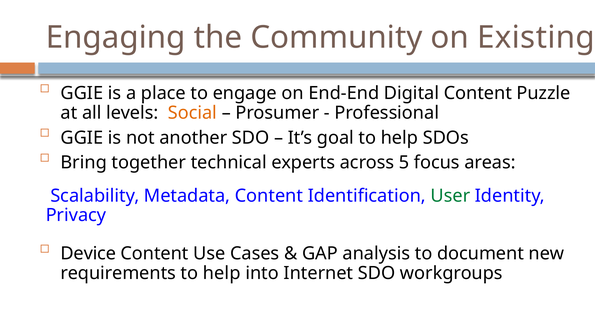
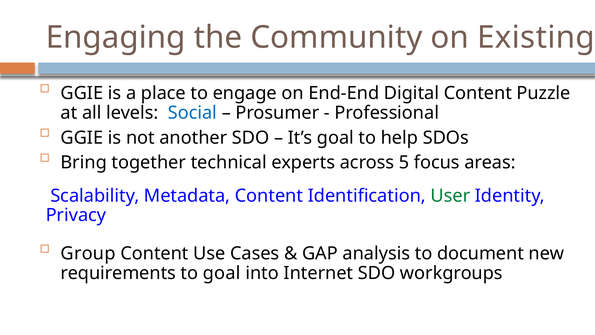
Social colour: orange -> blue
Device: Device -> Group
requirements to help: help -> goal
